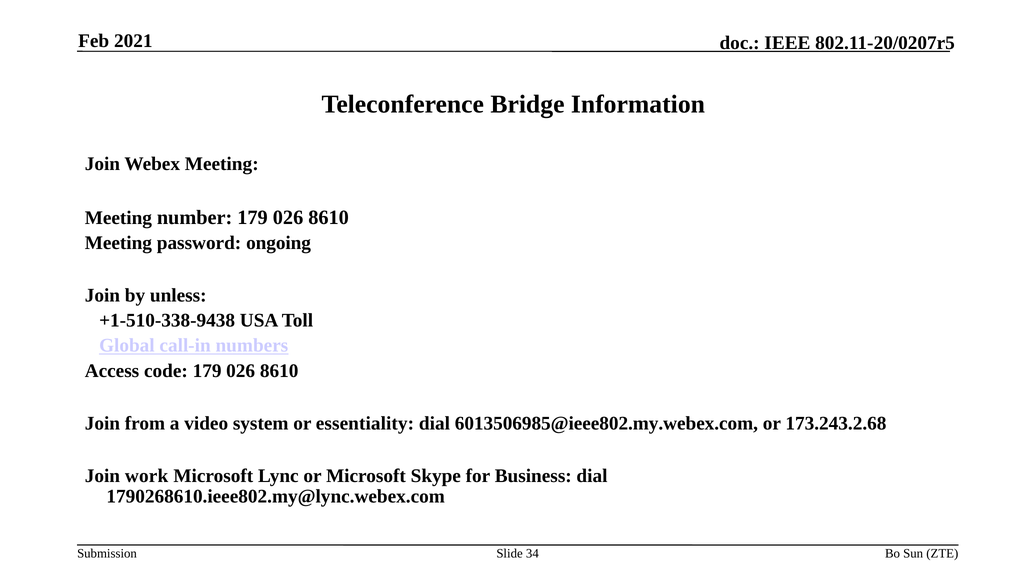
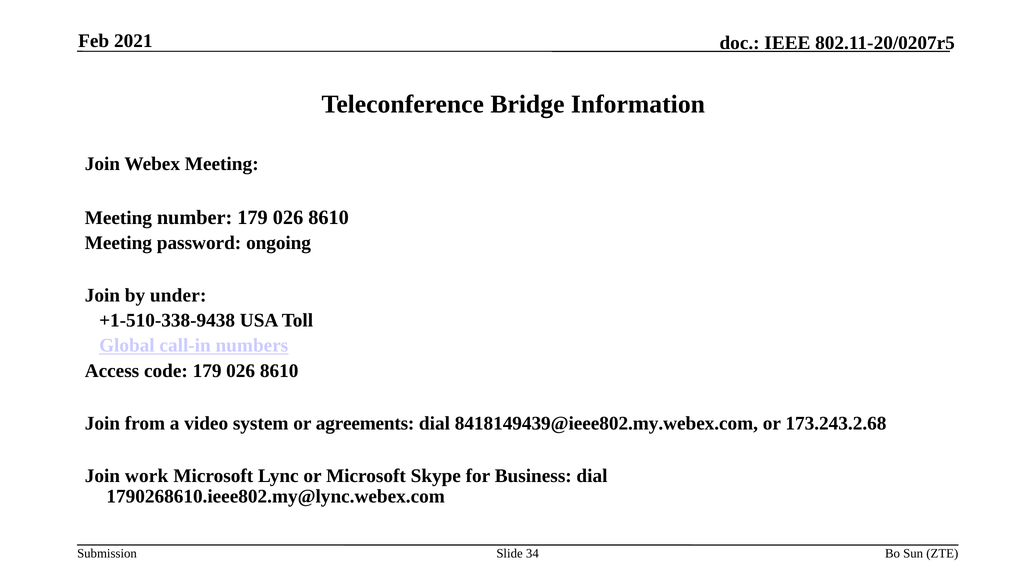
unless: unless -> under
essentiality: essentiality -> agreements
6013506985@ieee802.my.webex.com: 6013506985@ieee802.my.webex.com -> 8418149439@ieee802.my.webex.com
